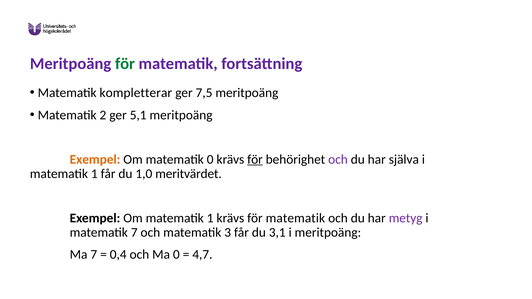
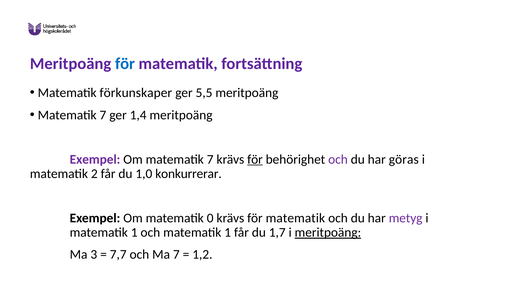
för at (125, 64) colour: green -> blue
kompletterar: kompletterar -> förkunskaper
7,5: 7,5 -> 5,5
2 at (103, 115): 2 -> 7
5,1: 5,1 -> 1,4
Exempel at (95, 159) colour: orange -> purple
Om matematik 0: 0 -> 7
själva: själva -> göras
1 at (94, 174): 1 -> 2
meritvärdet: meritvärdet -> konkurrerar
Om matematik 1: 1 -> 0
7 at (134, 233): 7 -> 1
och matematik 3: 3 -> 1
3,1: 3,1 -> 1,7
meritpoäng at (328, 233) underline: none -> present
Ma 7: 7 -> 3
0,4: 0,4 -> 7,7
Ma 0: 0 -> 7
4,7: 4,7 -> 1,2
